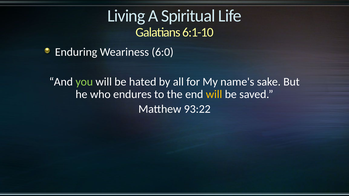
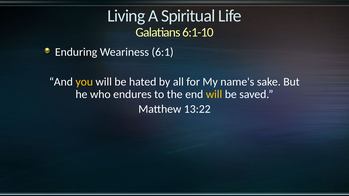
6:0: 6:0 -> 6:1
you colour: light green -> yellow
93:22: 93:22 -> 13:22
